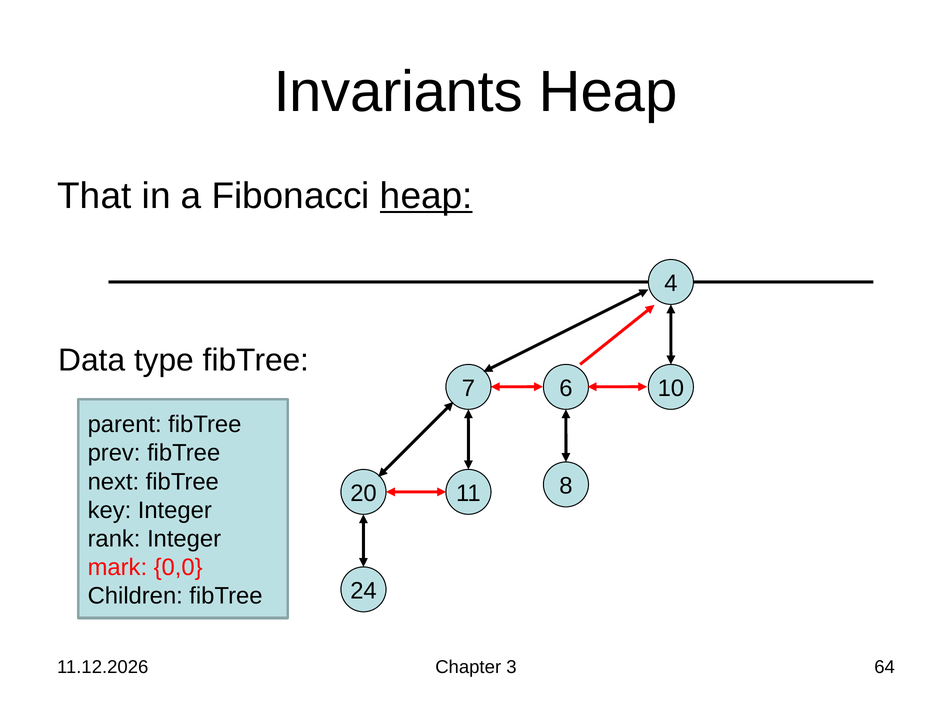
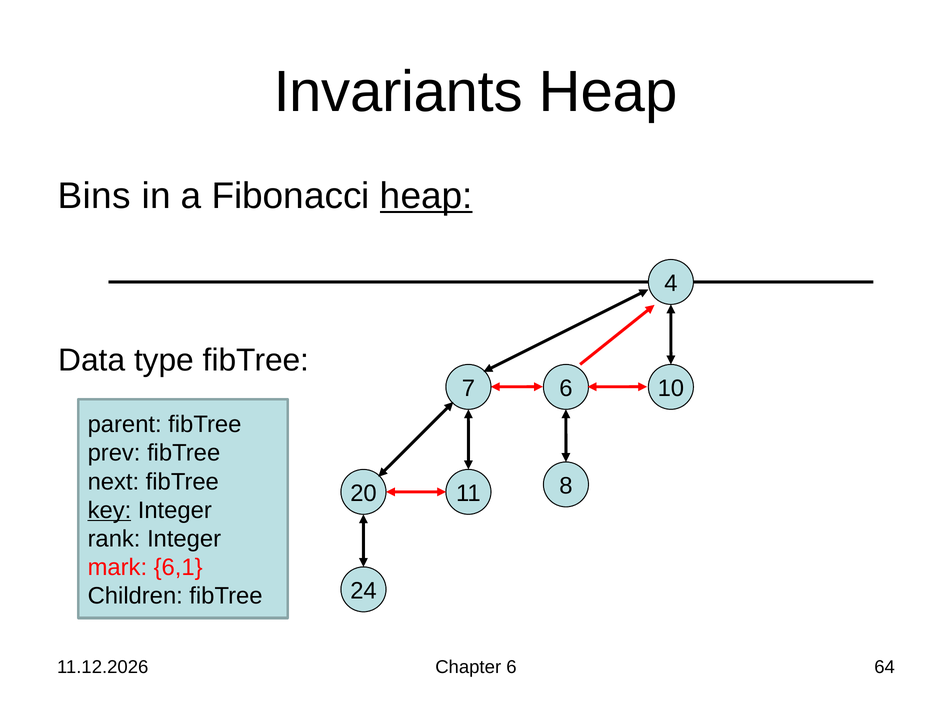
That: That -> Bins
key underline: none -> present
0,0: 0,0 -> 6,1
Chapter 3: 3 -> 6
